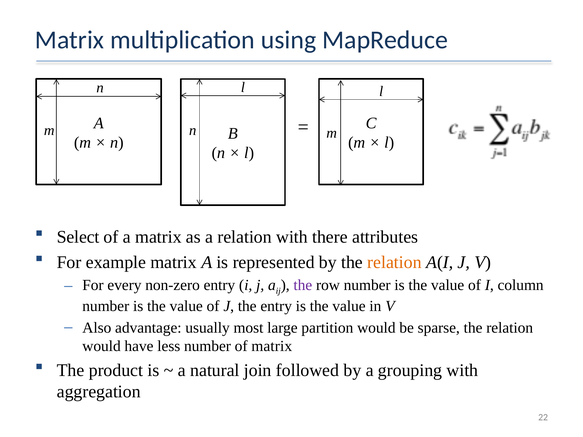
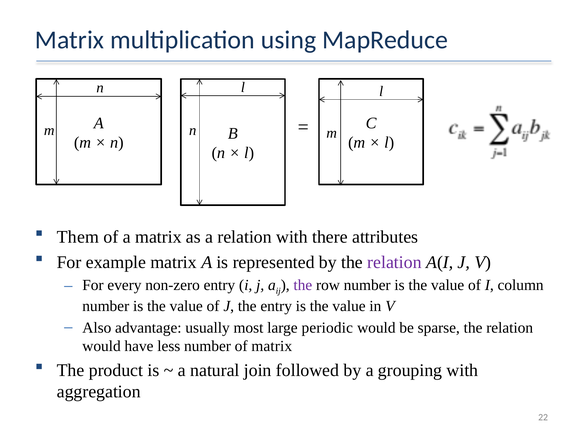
Select: Select -> Them
relation at (394, 262) colour: orange -> purple
partition: partition -> periodic
